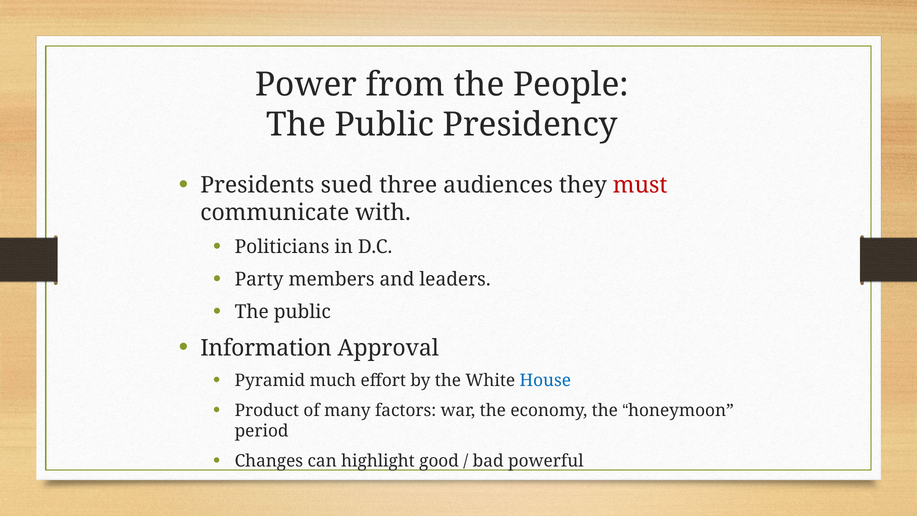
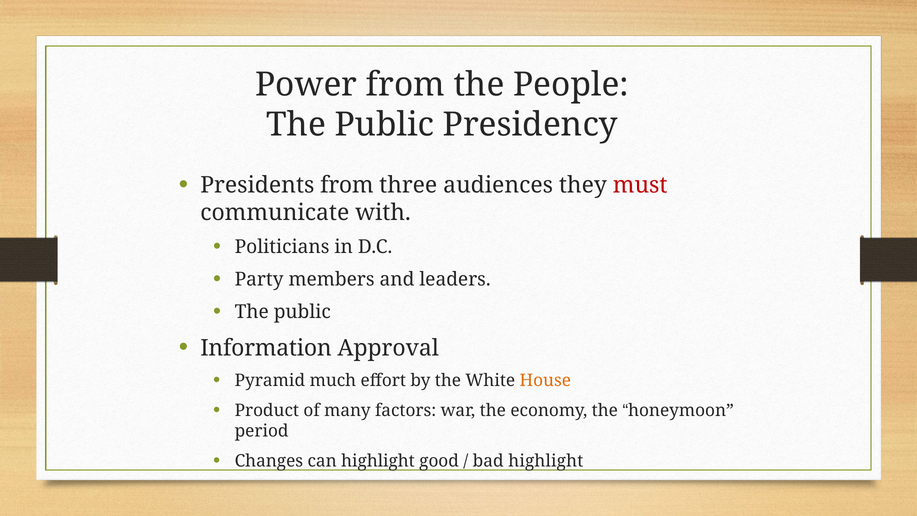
Presidents sued: sued -> from
House colour: blue -> orange
bad powerful: powerful -> highlight
